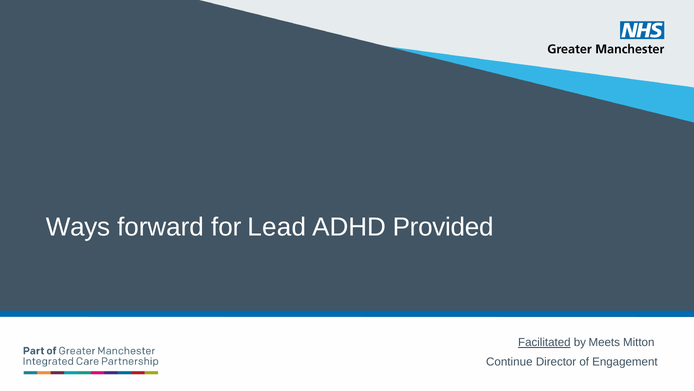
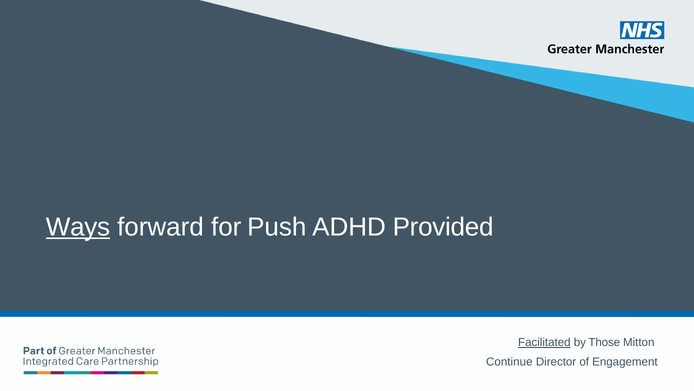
Ways underline: none -> present
Lead: Lead -> Push
Meets: Meets -> Those
